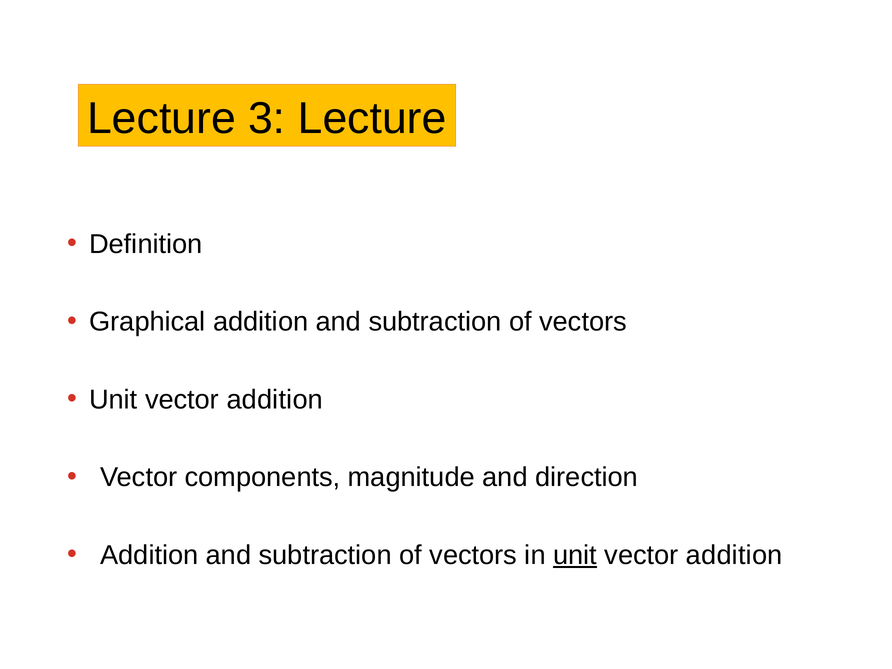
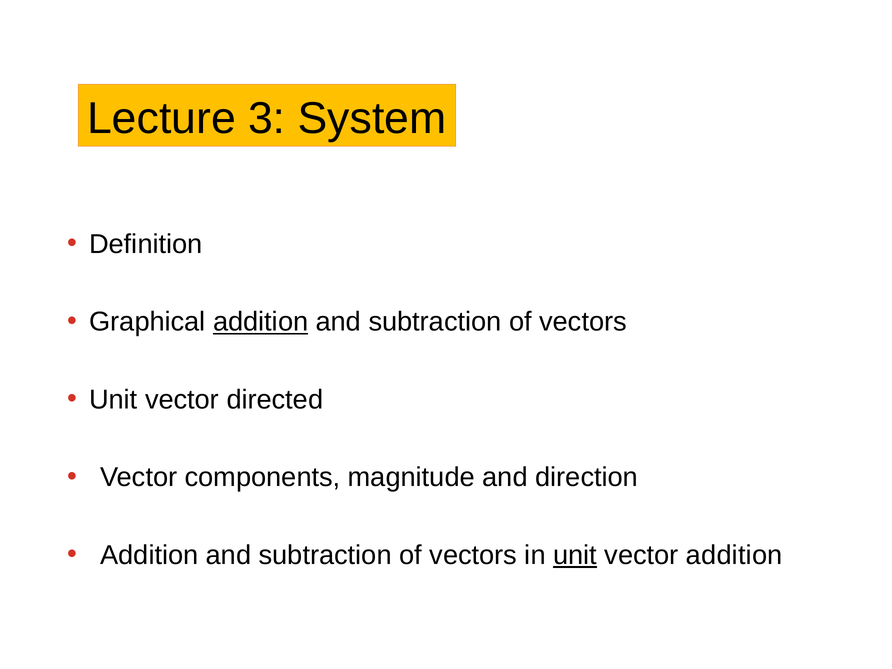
3 Lecture: Lecture -> System
addition at (261, 322) underline: none -> present
addition at (275, 400): addition -> directed
